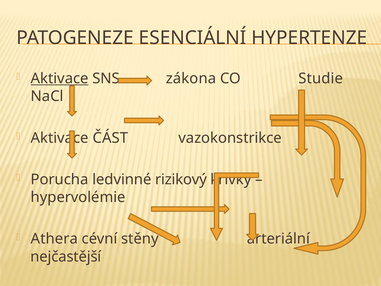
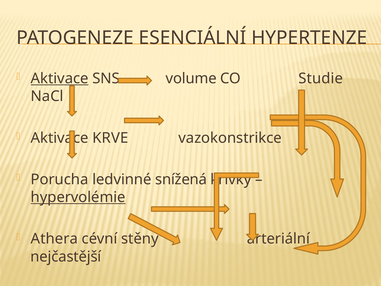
zákona: zákona -> volume
ČÁST: ČÁST -> KRVE
rizikový: rizikový -> snížená
hypervolémie underline: none -> present
